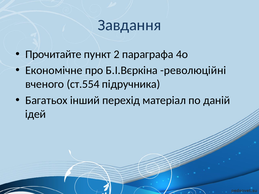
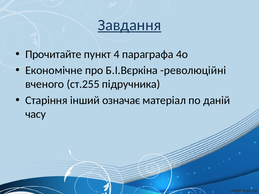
Завдання underline: none -> present
2: 2 -> 4
ст.554: ст.554 -> ст.255
Багатьох: Багатьох -> Старіння
перехід: перехід -> означає
ідей: ідей -> часу
